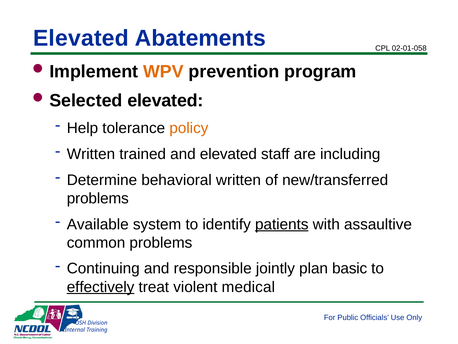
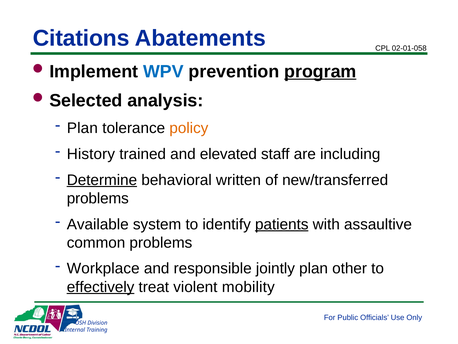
Elevated at (81, 38): Elevated -> Citations
WPV colour: orange -> blue
program underline: none -> present
elevated at (165, 100): elevated -> analysis
Help at (82, 128): Help -> Plan
Written at (91, 154): Written -> History
Determine underline: none -> present
Continuing: Continuing -> Workplace
basic: basic -> other
medical: medical -> mobility
